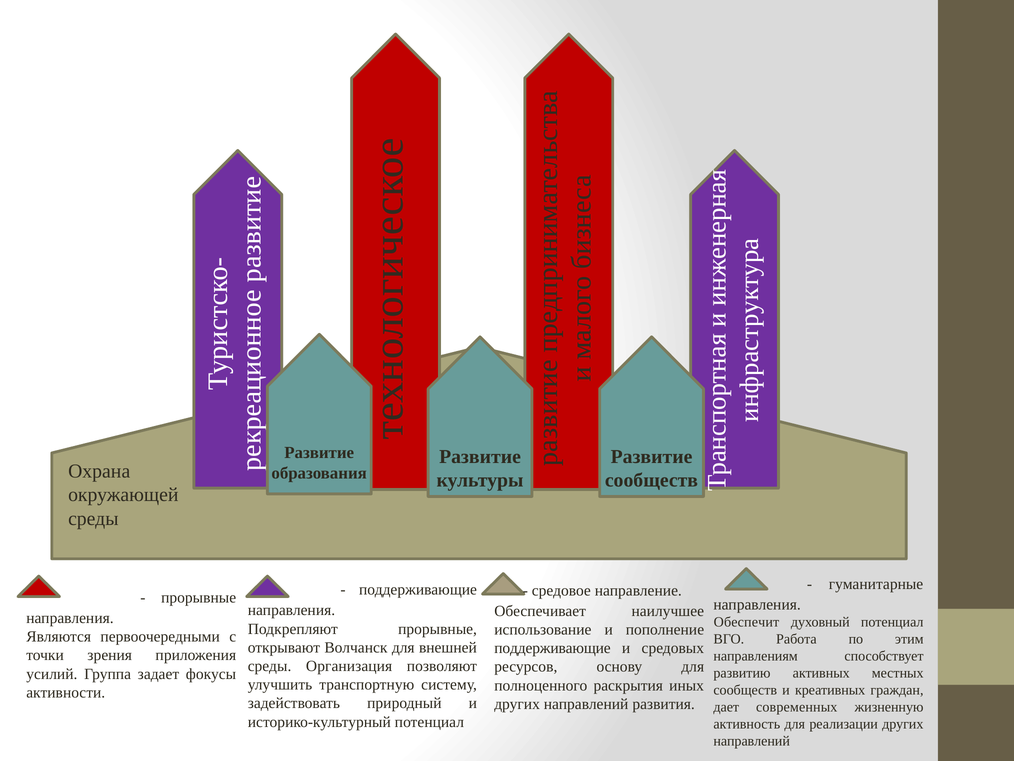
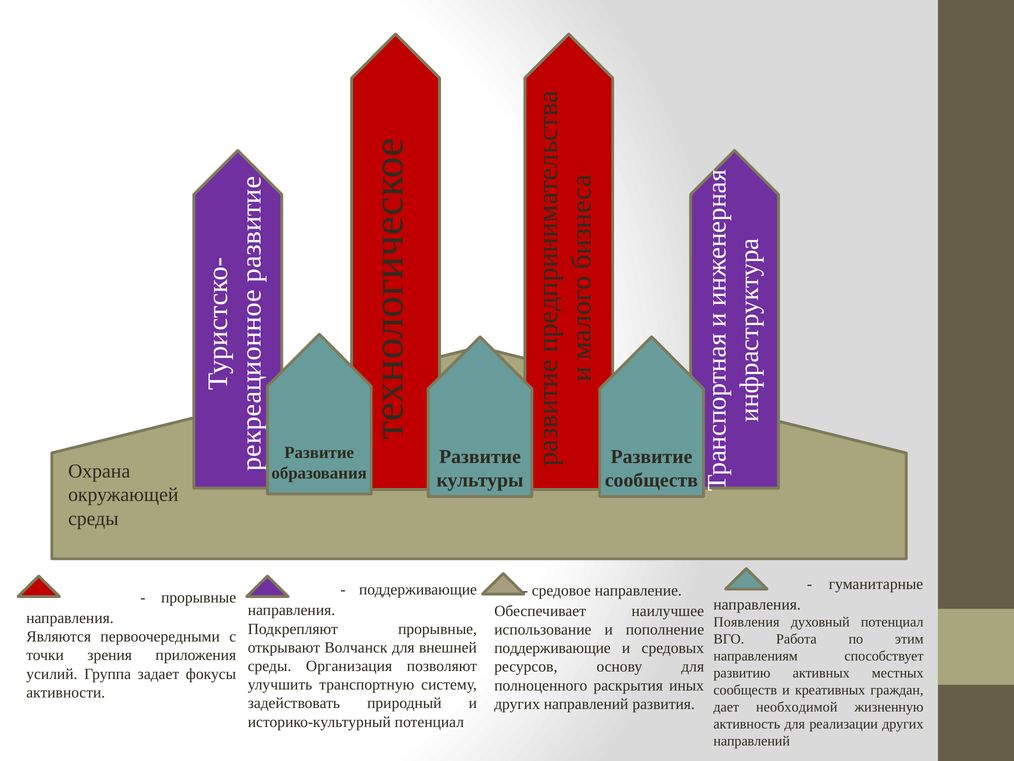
Обеспечит: Обеспечит -> Появления
современных: современных -> необходимой
